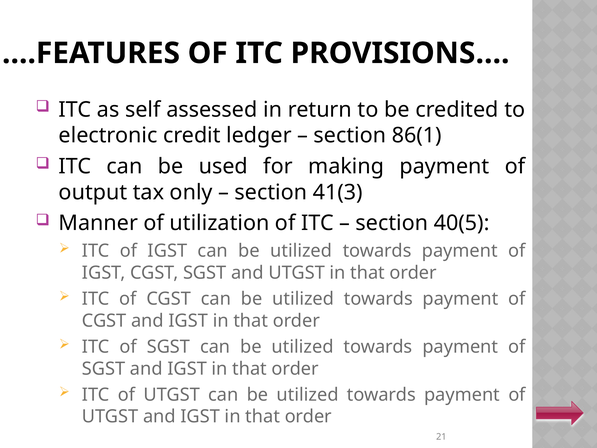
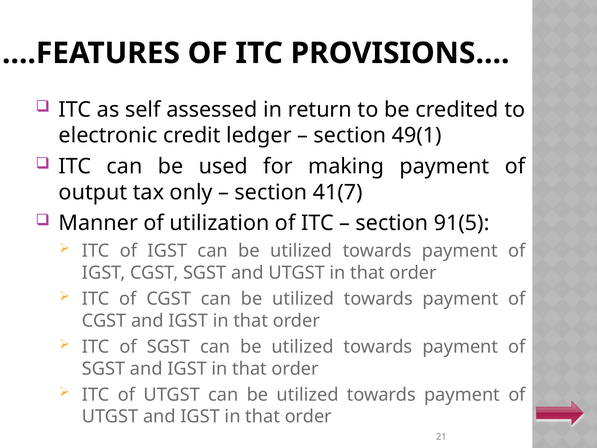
86(1: 86(1 -> 49(1
41(3: 41(3 -> 41(7
40(5: 40(5 -> 91(5
